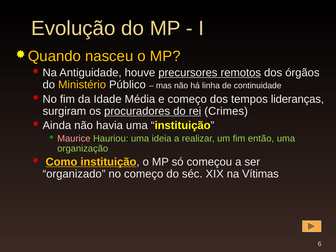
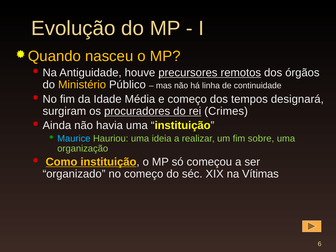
lideranças: lideranças -> designará
Maurice colour: pink -> light blue
então: então -> sobre
